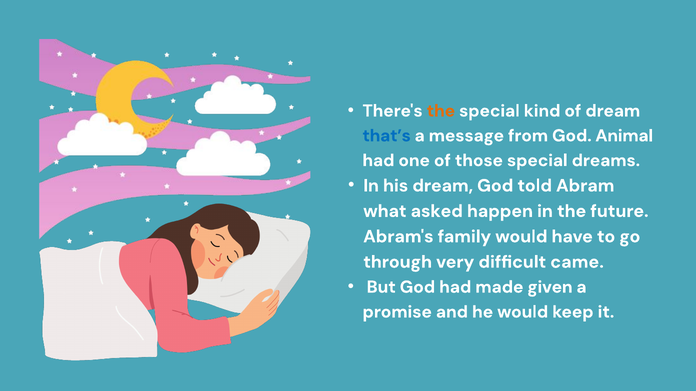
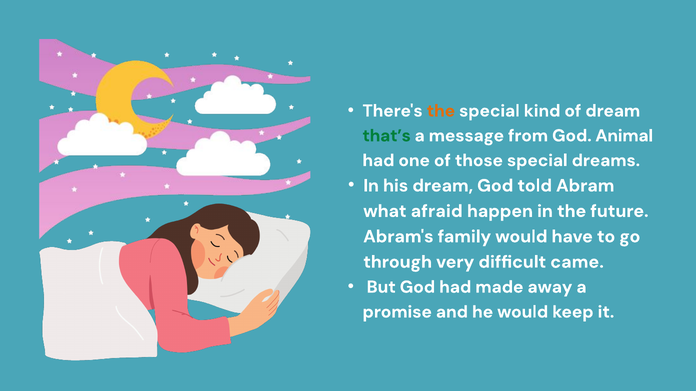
that’s colour: blue -> green
asked: asked -> afraid
given: given -> away
